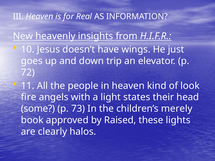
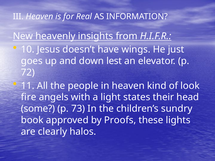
trip: trip -> lest
merely: merely -> sundry
Raised: Raised -> Proofs
